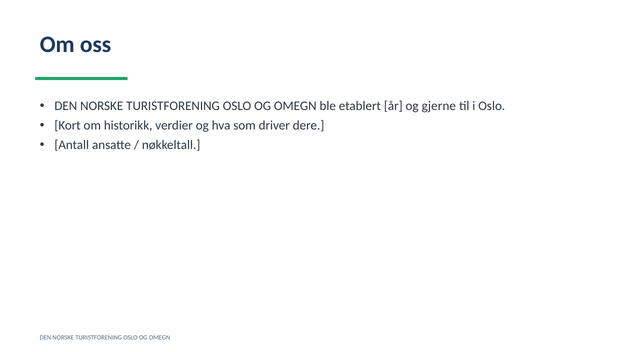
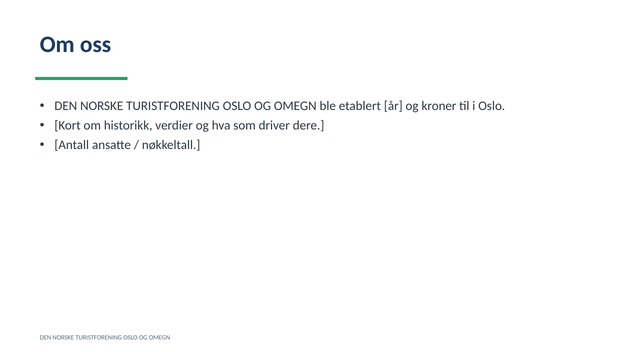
gjerne: gjerne -> kroner
